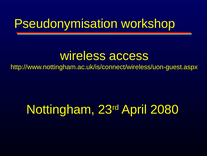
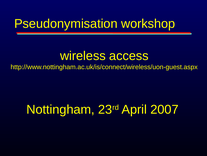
2080: 2080 -> 2007
